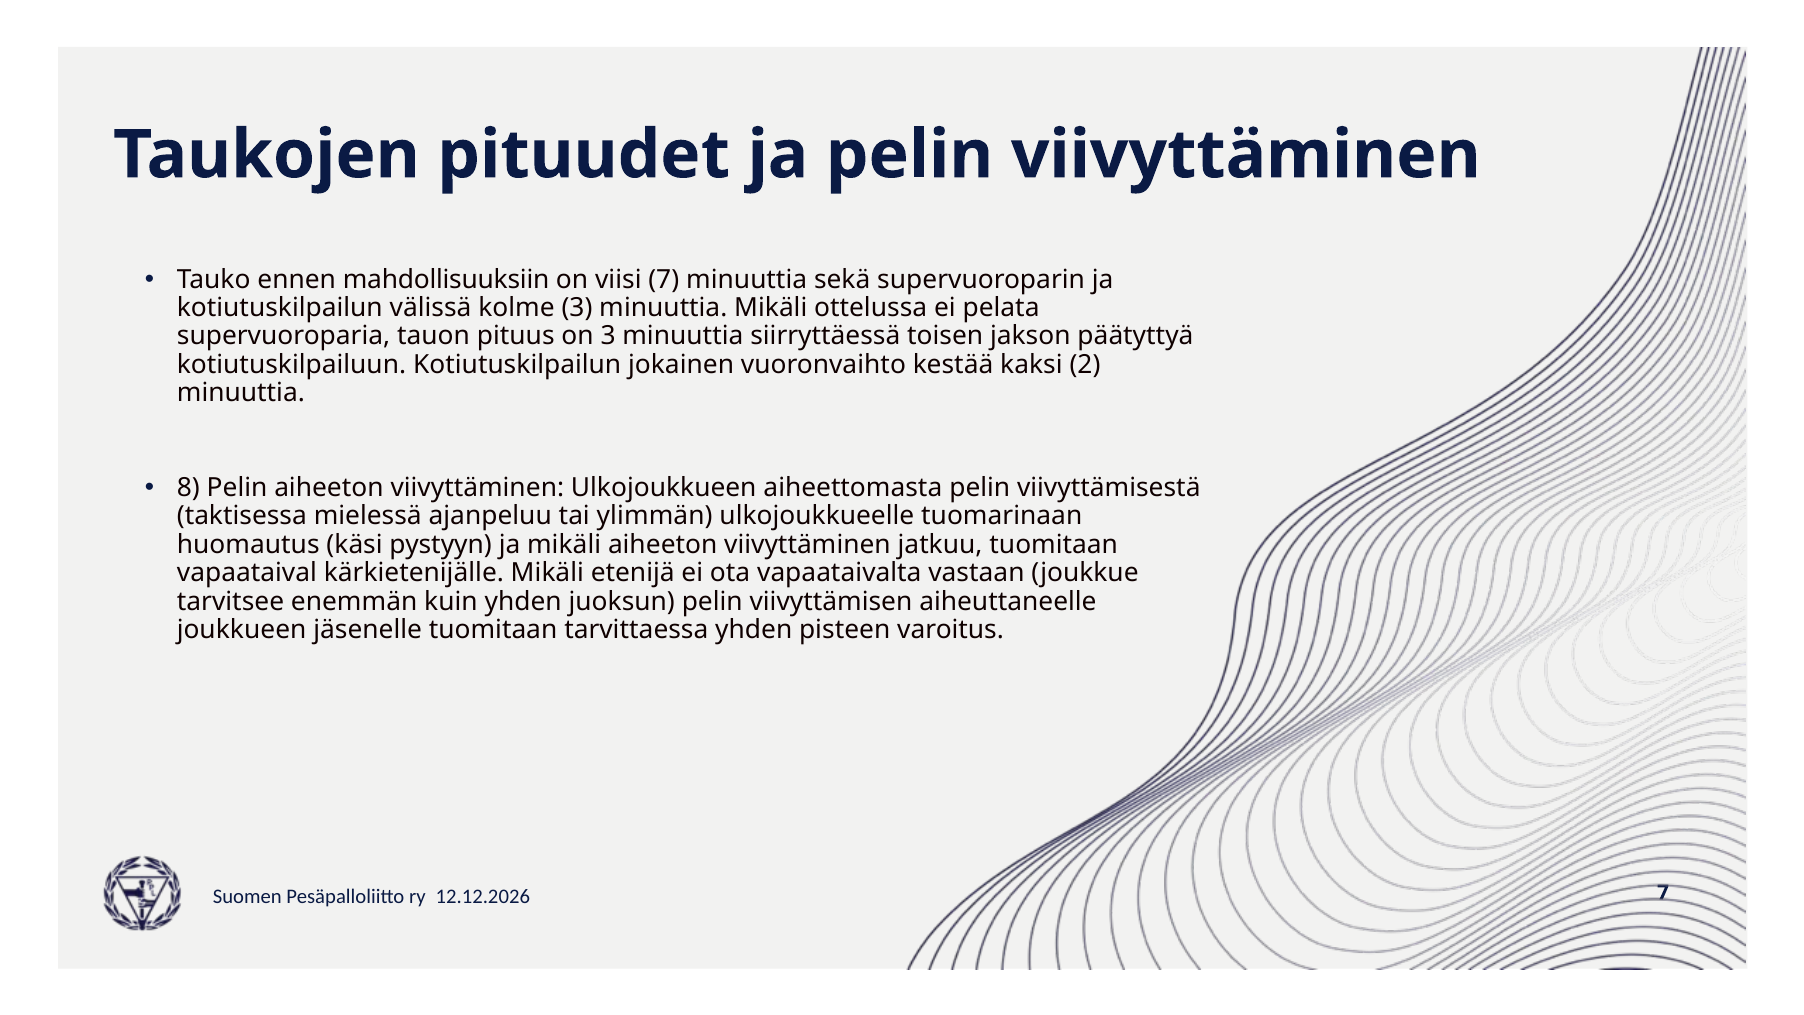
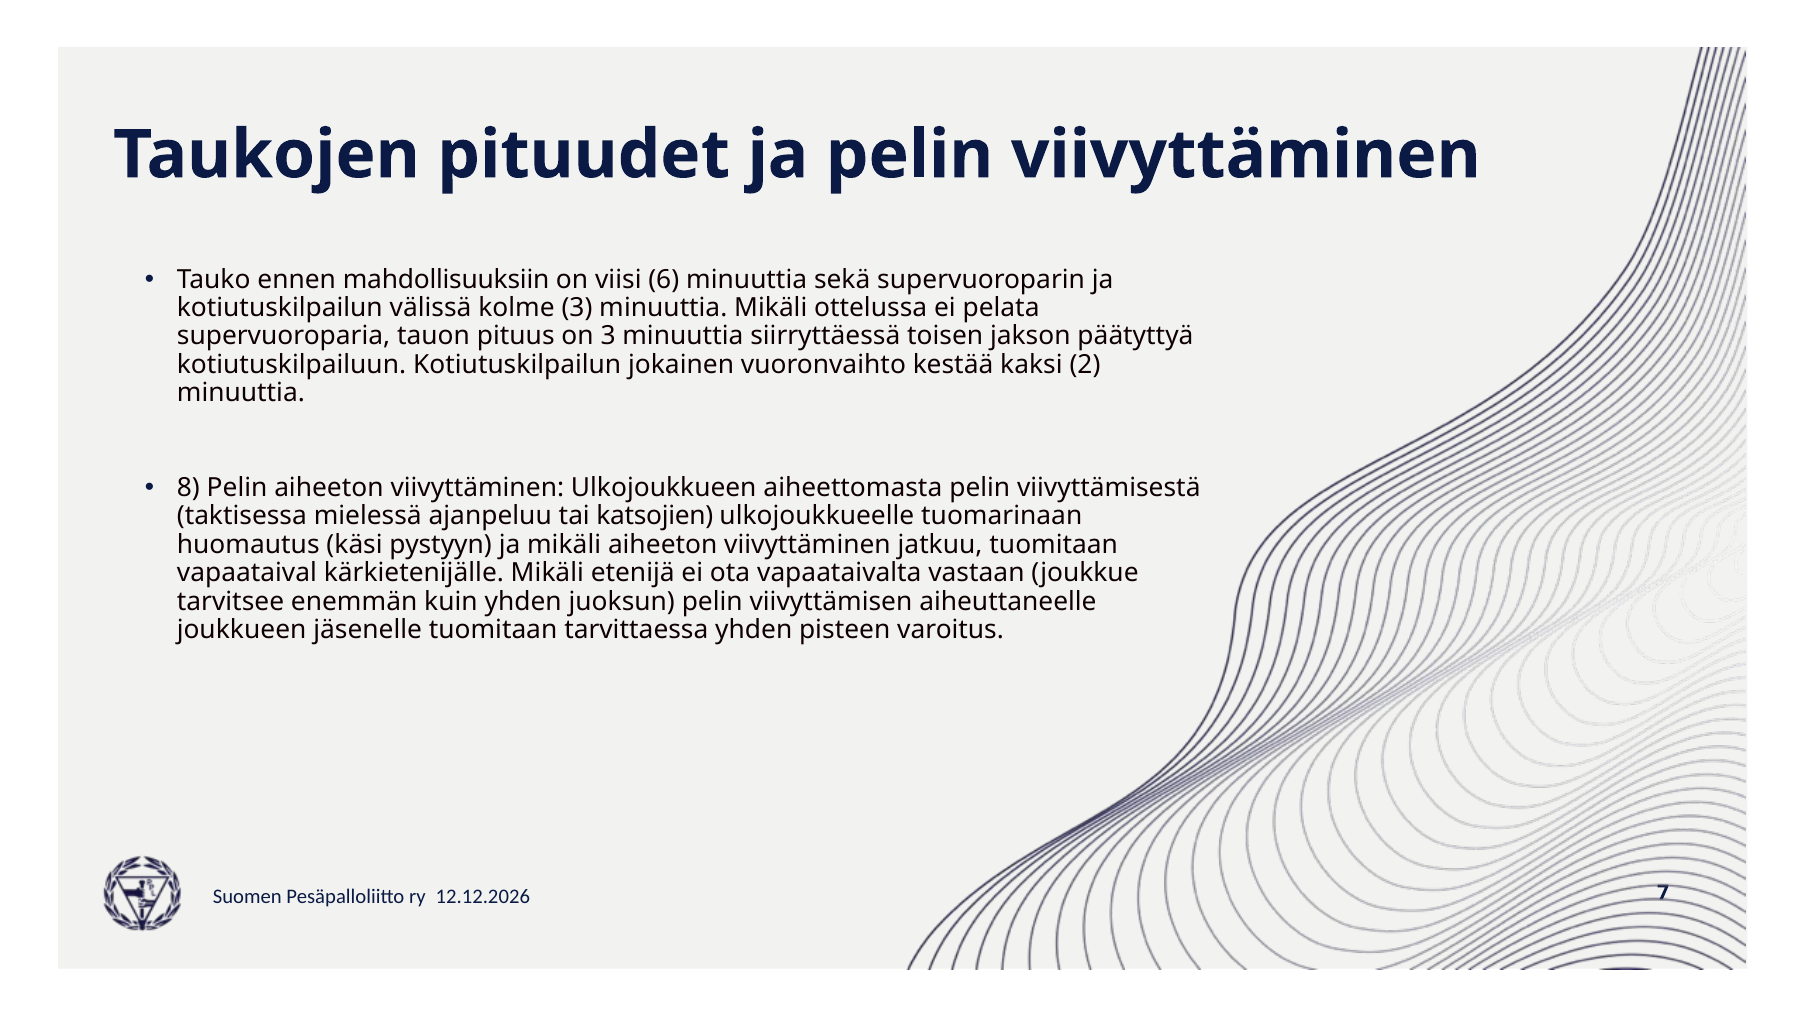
viisi 7: 7 -> 6
ylimmän: ylimmän -> katsojien
